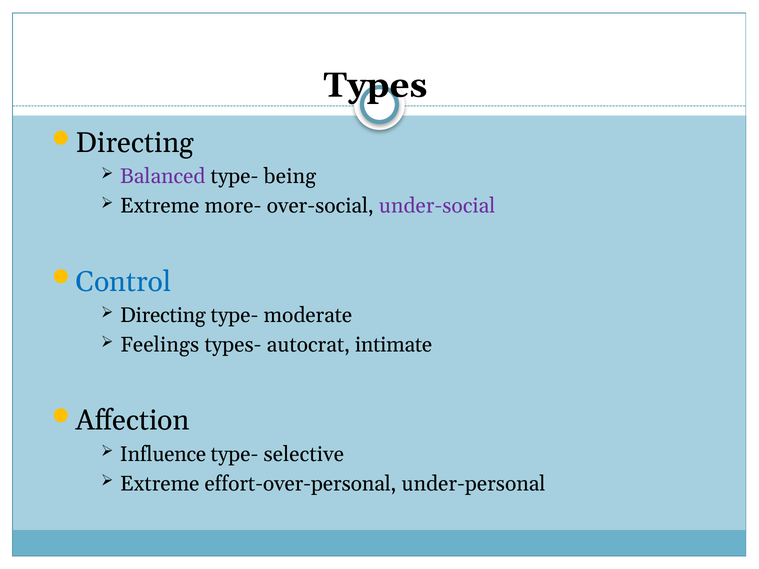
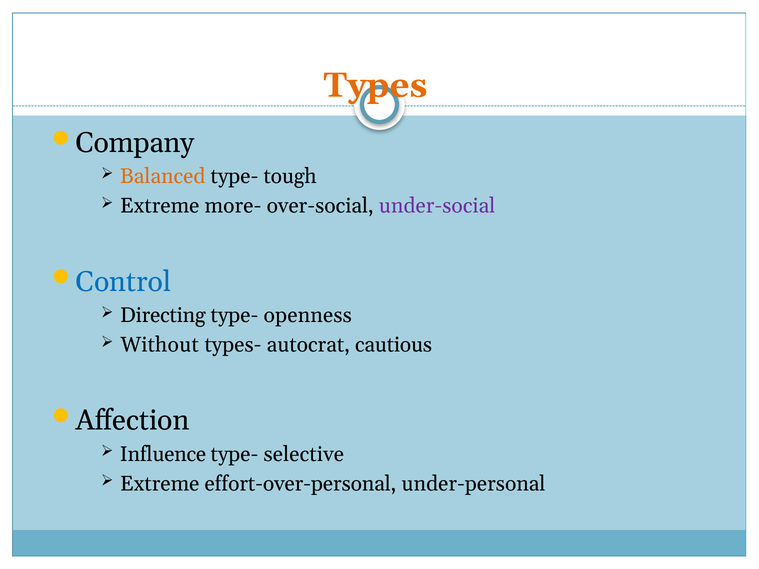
Types colour: black -> orange
Directing at (135, 143): Directing -> Company
Balanced colour: purple -> orange
being: being -> tough
moderate: moderate -> openness
Feelings: Feelings -> Without
intimate: intimate -> cautious
